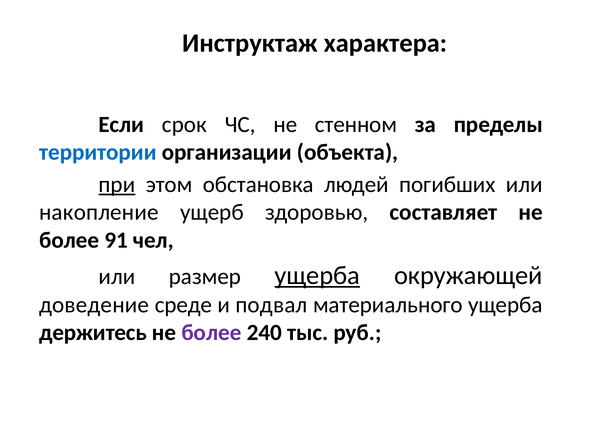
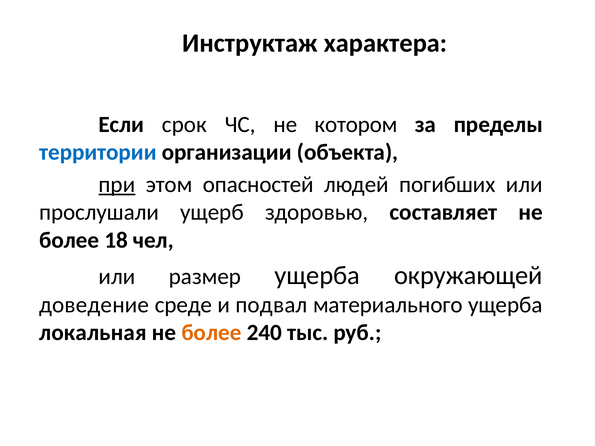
стенном: стенном -> котором
обстановка: обстановка -> опасностей
накопление: накопление -> прослушали
91: 91 -> 18
ущерба at (317, 276) underline: present -> none
держитесь: держитесь -> локальная
более at (211, 333) colour: purple -> orange
